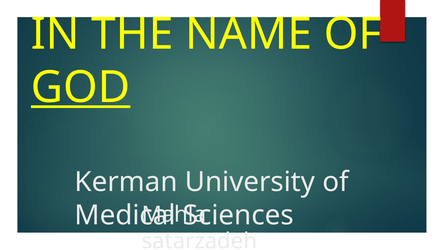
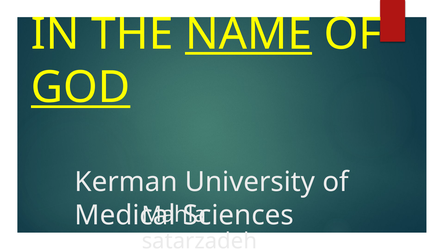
NAME underline: none -> present
